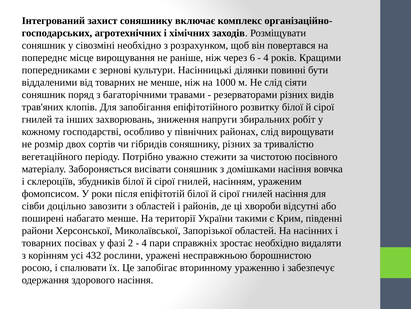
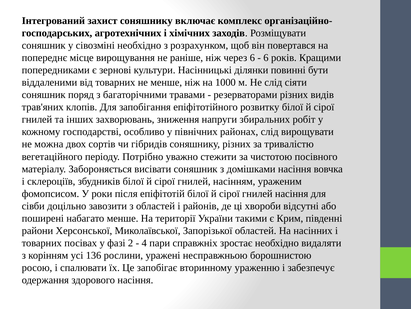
4 at (266, 58): 4 -> 6
розмір: розмір -> можна
432: 432 -> 136
